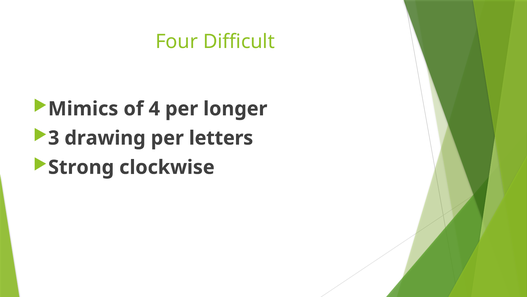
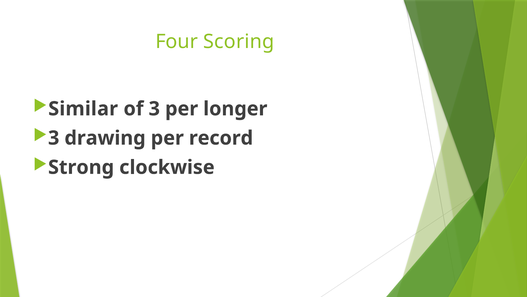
Difficult: Difficult -> Scoring
Mimics: Mimics -> Similar
of 4: 4 -> 3
letters: letters -> record
